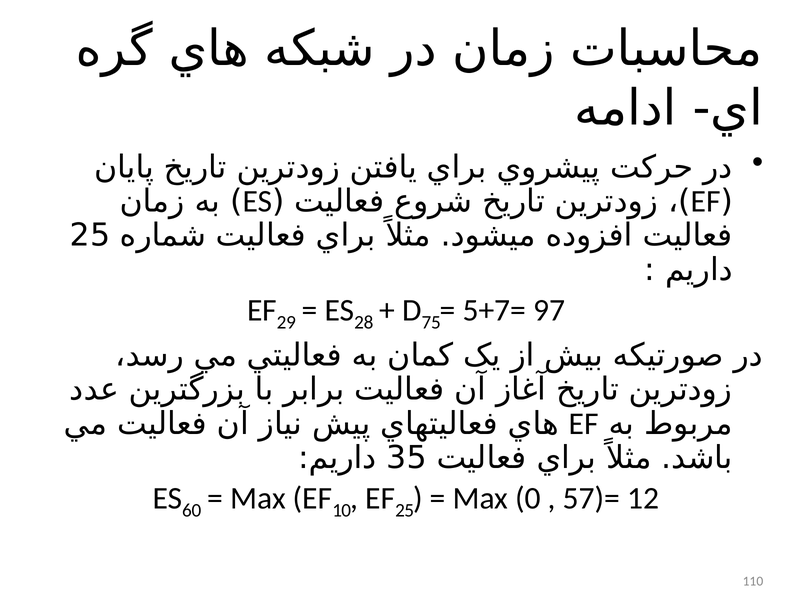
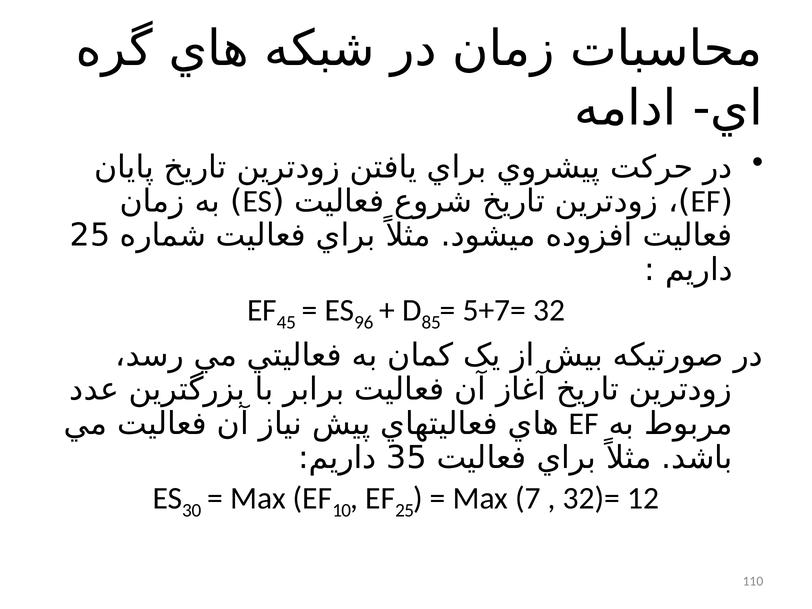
29: 29 -> 45
28: 28 -> 96
75: 75 -> 85
97: 97 -> 32
60: 60 -> 30
0: 0 -> 7
57)=: 57)= -> 32)=
